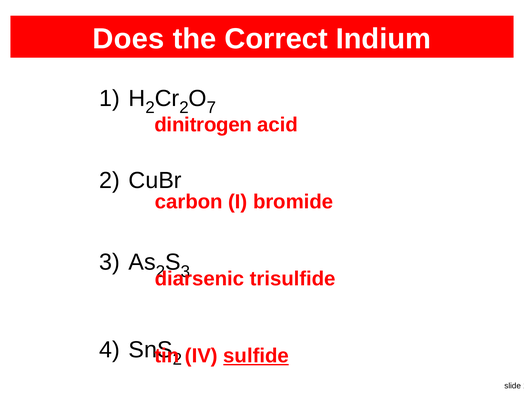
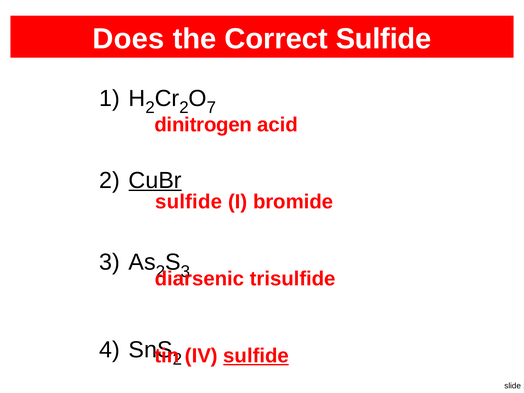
Correct Indium: Indium -> Sulfide
CuBr underline: none -> present
carbon at (189, 202): carbon -> sulfide
